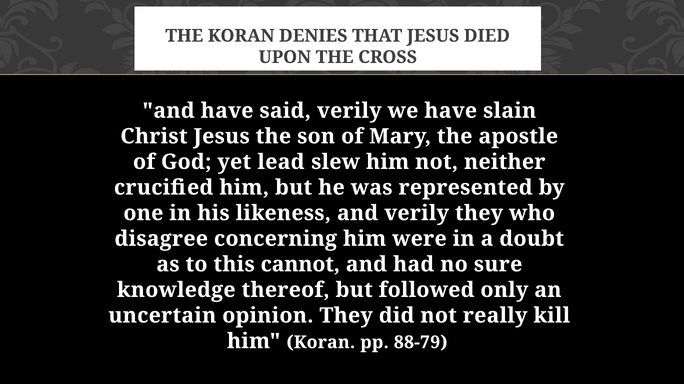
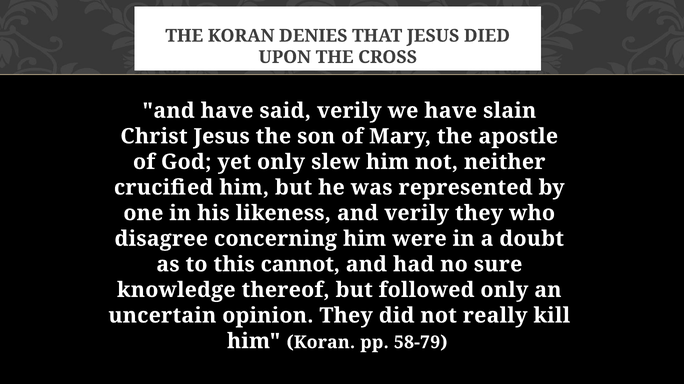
yet lead: lead -> only
88-79: 88-79 -> 58-79
